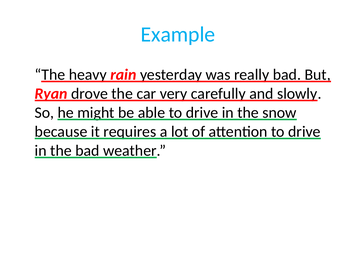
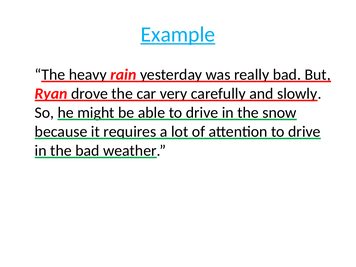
Example underline: none -> present
